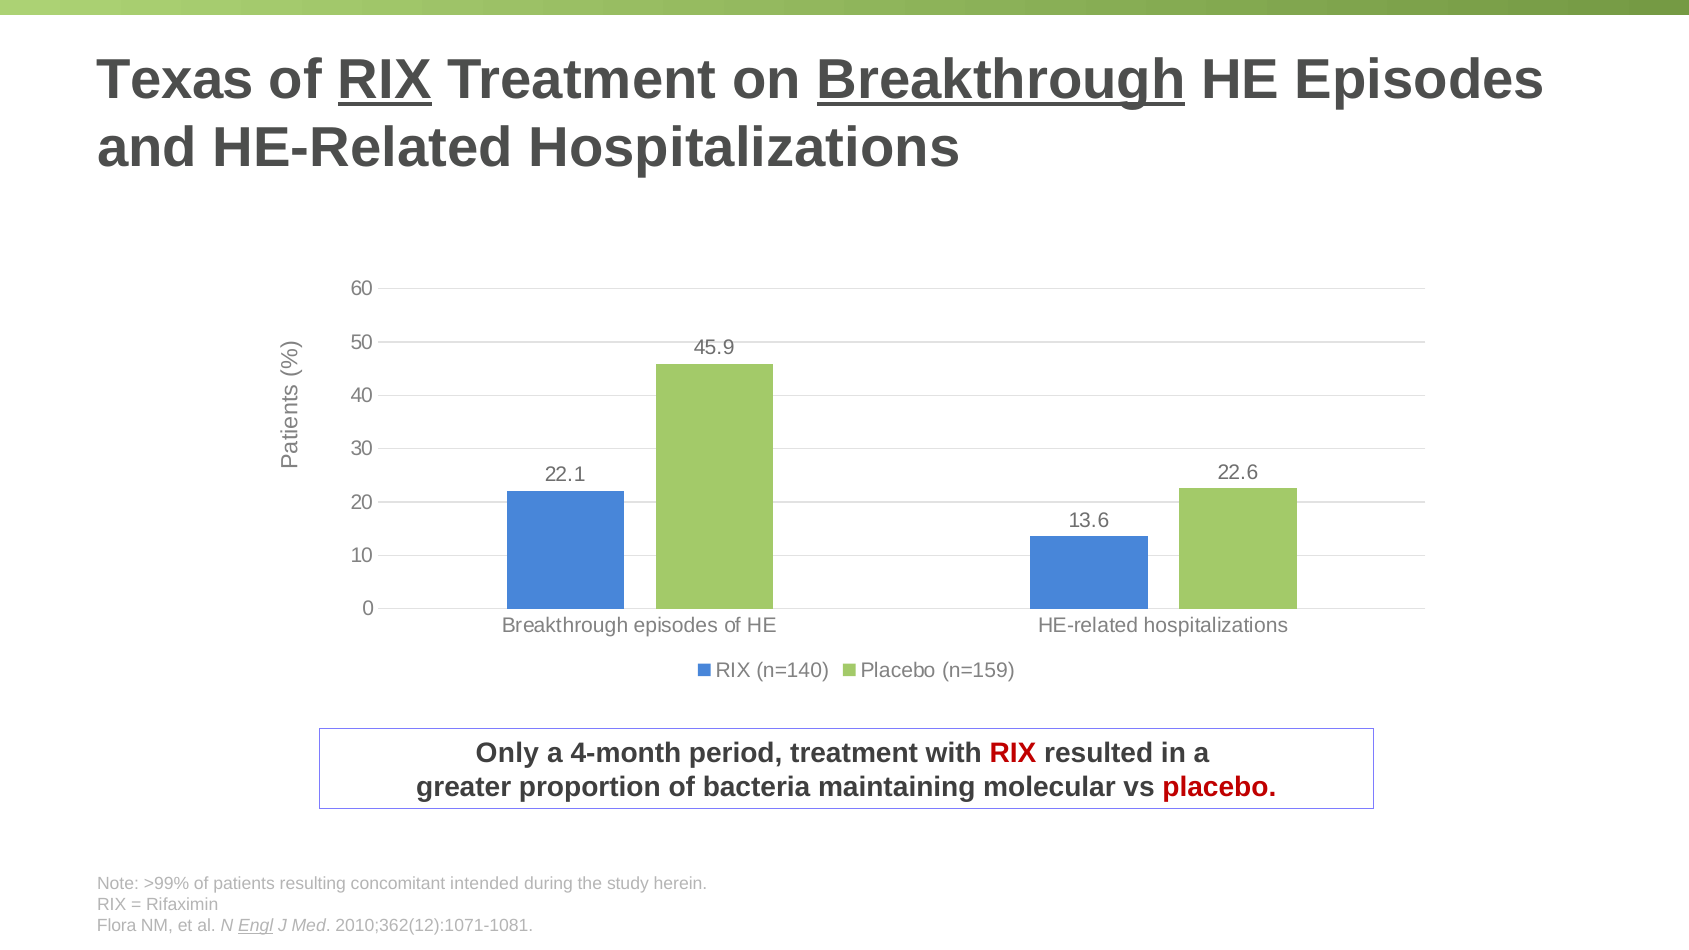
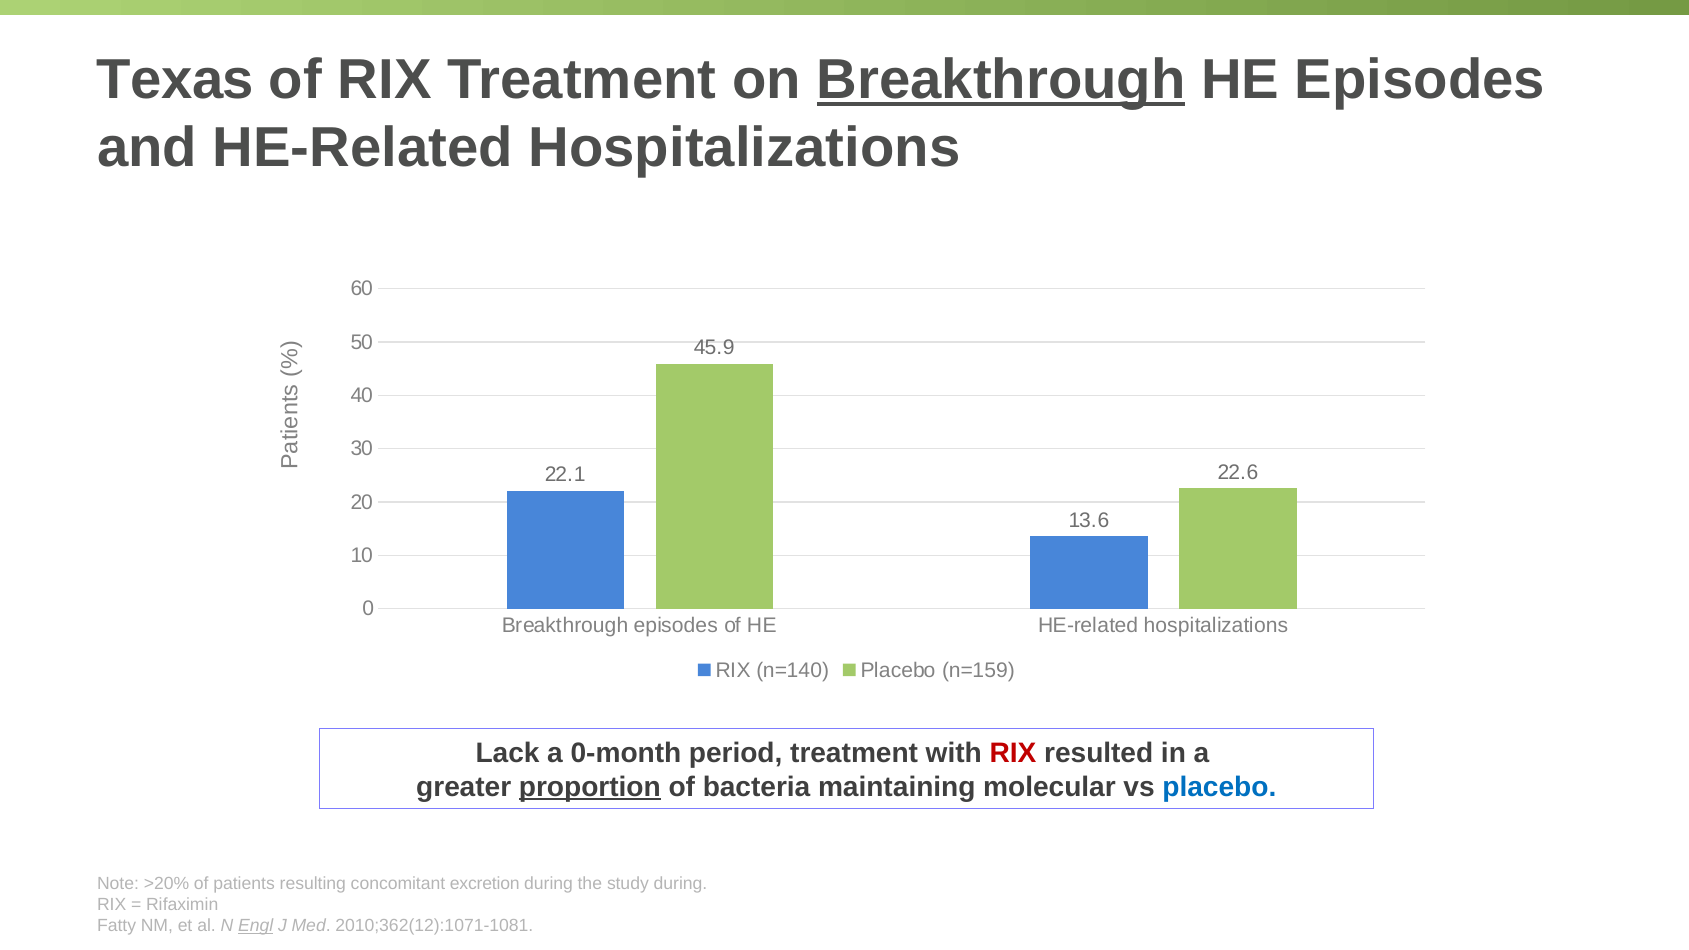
RIX at (385, 80) underline: present -> none
Only: Only -> Lack
4-month: 4-month -> 0-month
proportion underline: none -> present
placebo at (1219, 787) colour: red -> blue
>99%: >99% -> >20%
intended: intended -> excretion
study herein: herein -> during
Flora: Flora -> Fatty
